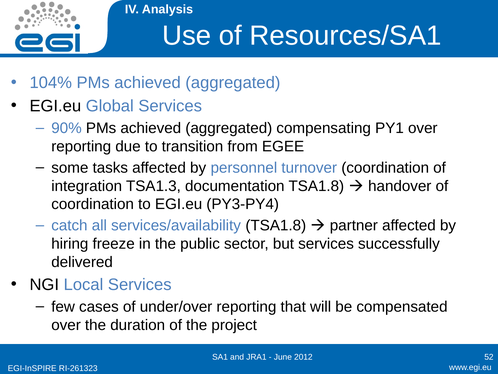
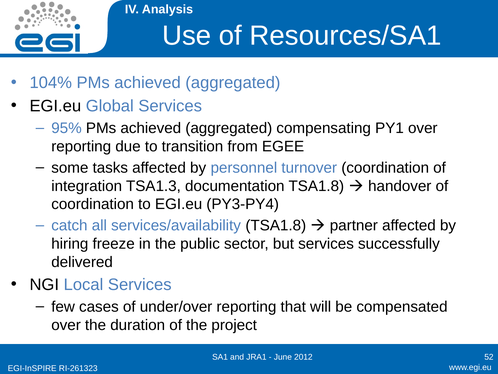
90%: 90% -> 95%
